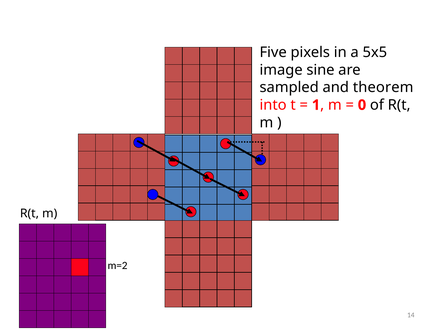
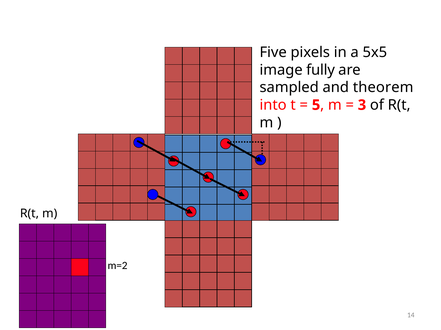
sine: sine -> fully
1: 1 -> 5
0: 0 -> 3
